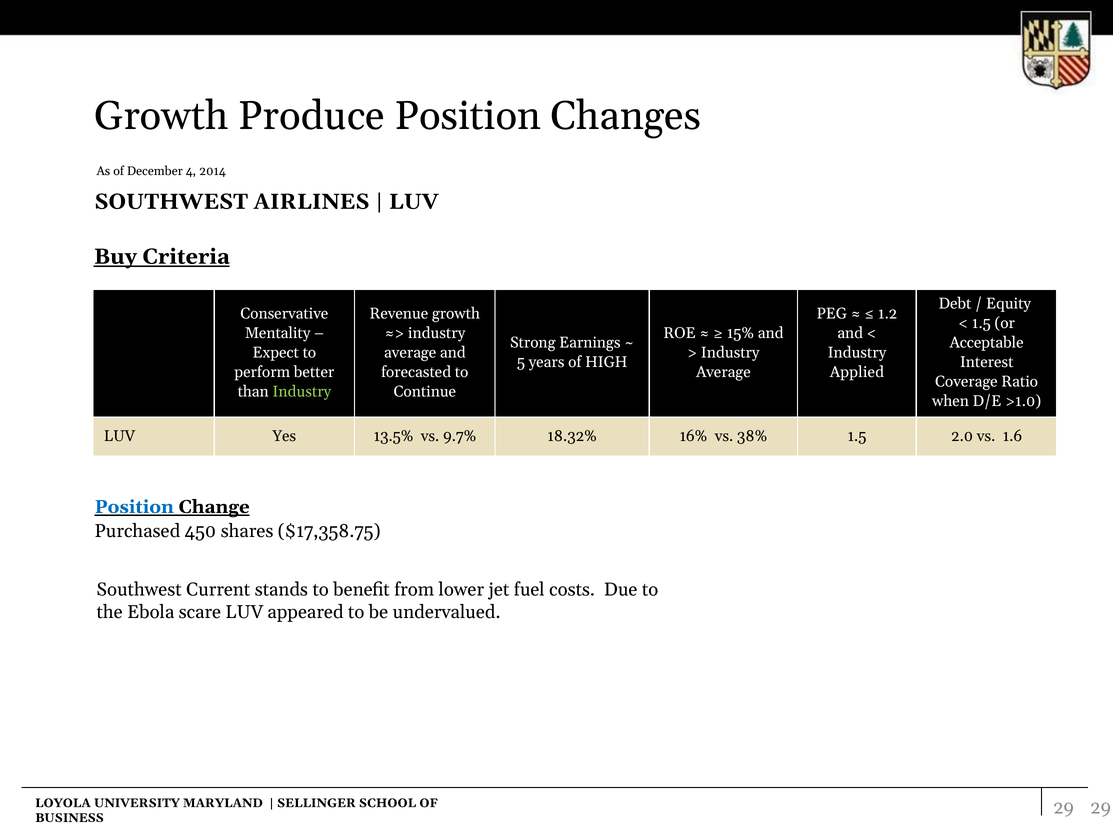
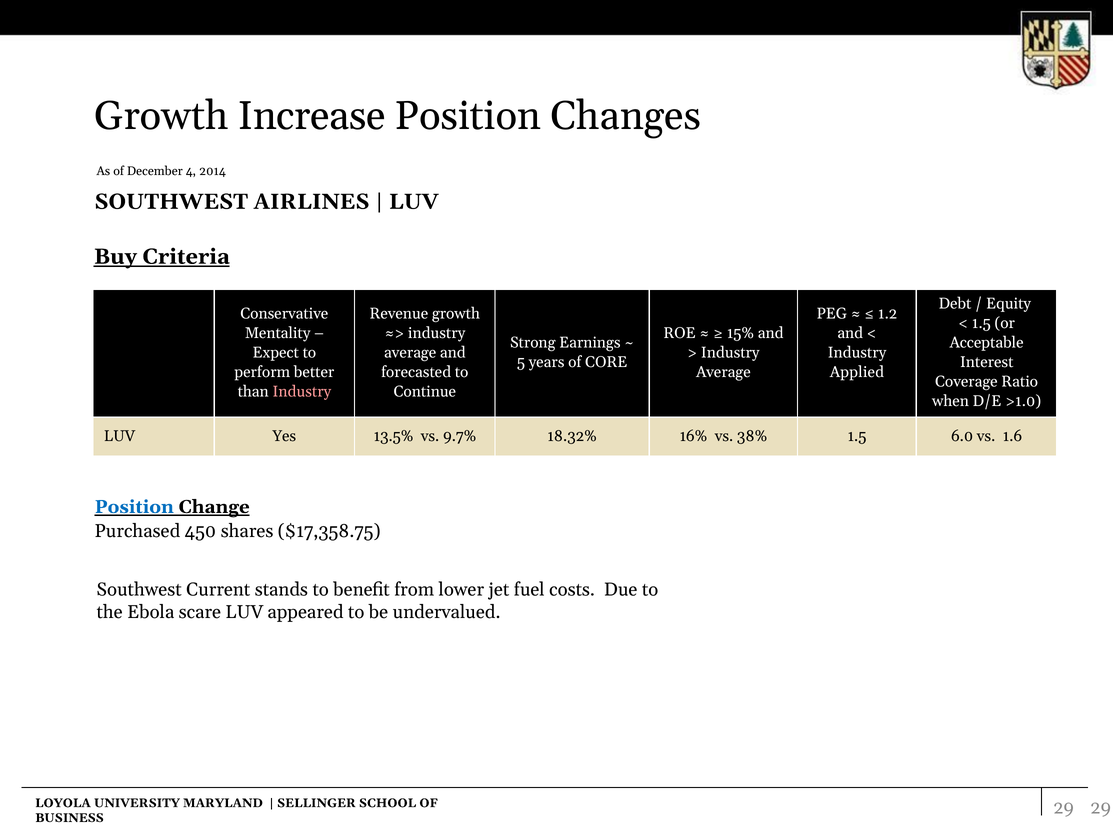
Produce: Produce -> Increase
HIGH: HIGH -> CORE
Industry at (302, 392) colour: light green -> pink
2.0: 2.0 -> 6.0
